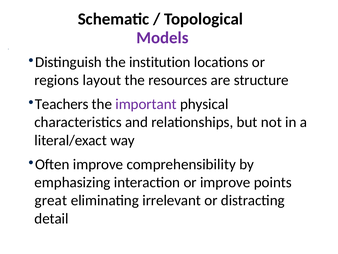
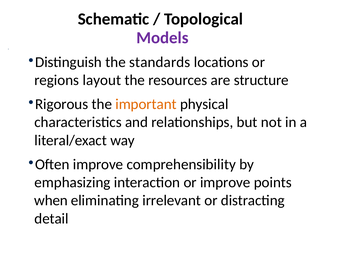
institution: institution -> standards
Teachers: Teachers -> Rigorous
important colour: purple -> orange
great: great -> when
